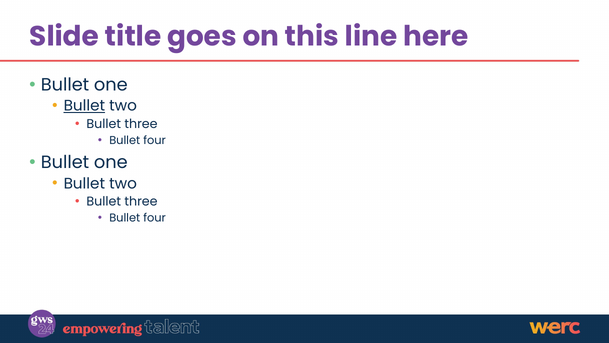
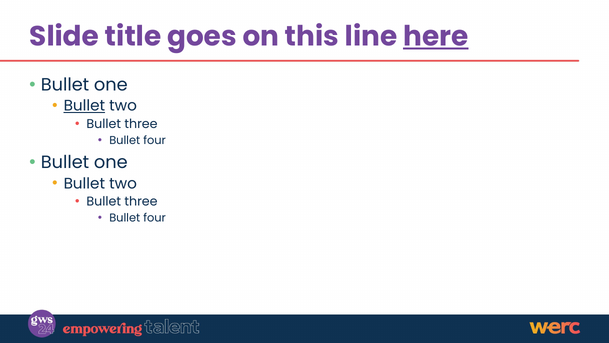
here underline: none -> present
